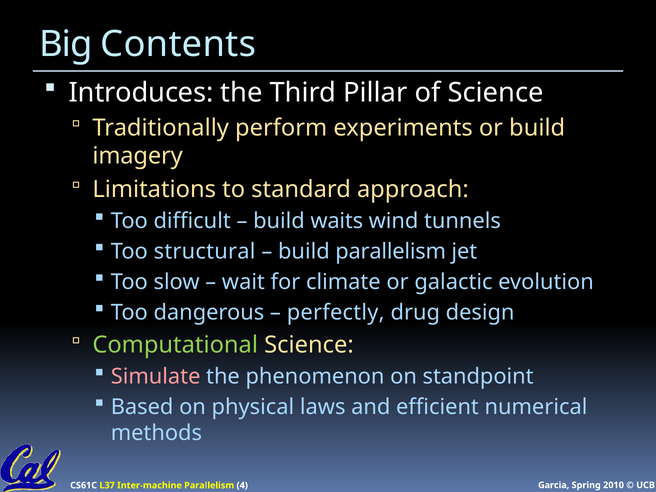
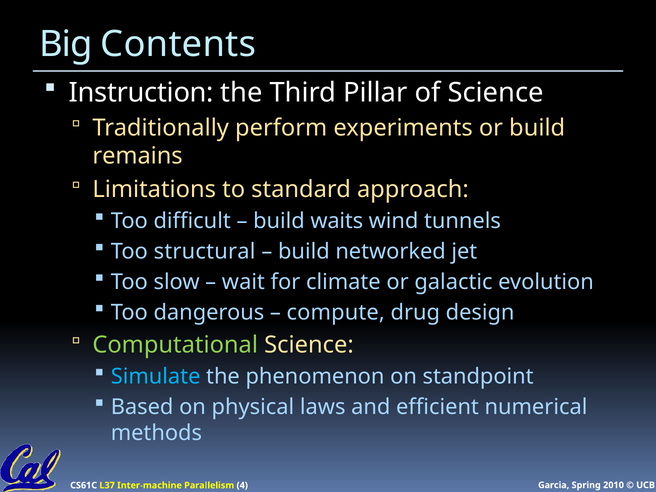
Introduces: Introduces -> Instruction
imagery: imagery -> remains
build parallelism: parallelism -> networked
perfectly: perfectly -> compute
Simulate colour: pink -> light blue
